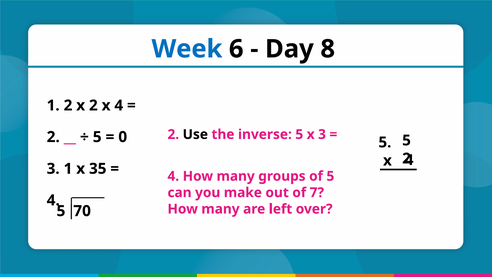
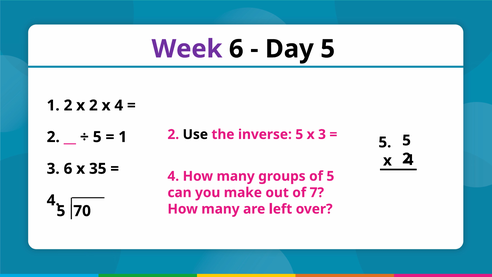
Week colour: blue -> purple
Day 8: 8 -> 5
0 at (123, 137): 0 -> 1
3 1: 1 -> 6
